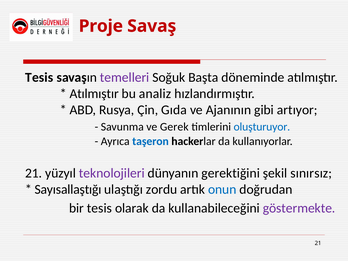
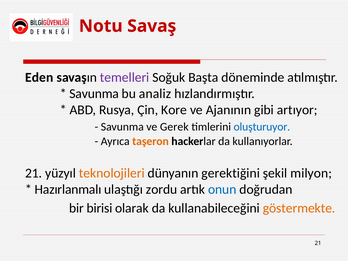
Proje: Proje -> Notu
Tesis at (39, 78): Tesis -> Eden
Atılmıştır at (94, 94): Atılmıştır -> Savunma
Gıda: Gıda -> Kore
taşeron colour: blue -> orange
teknolojileri colour: purple -> orange
sınırsız: sınırsız -> milyon
Sayısallaştığı: Sayısallaştığı -> Hazırlanmalı
bir tesis: tesis -> birisi
göstermekte colour: purple -> orange
